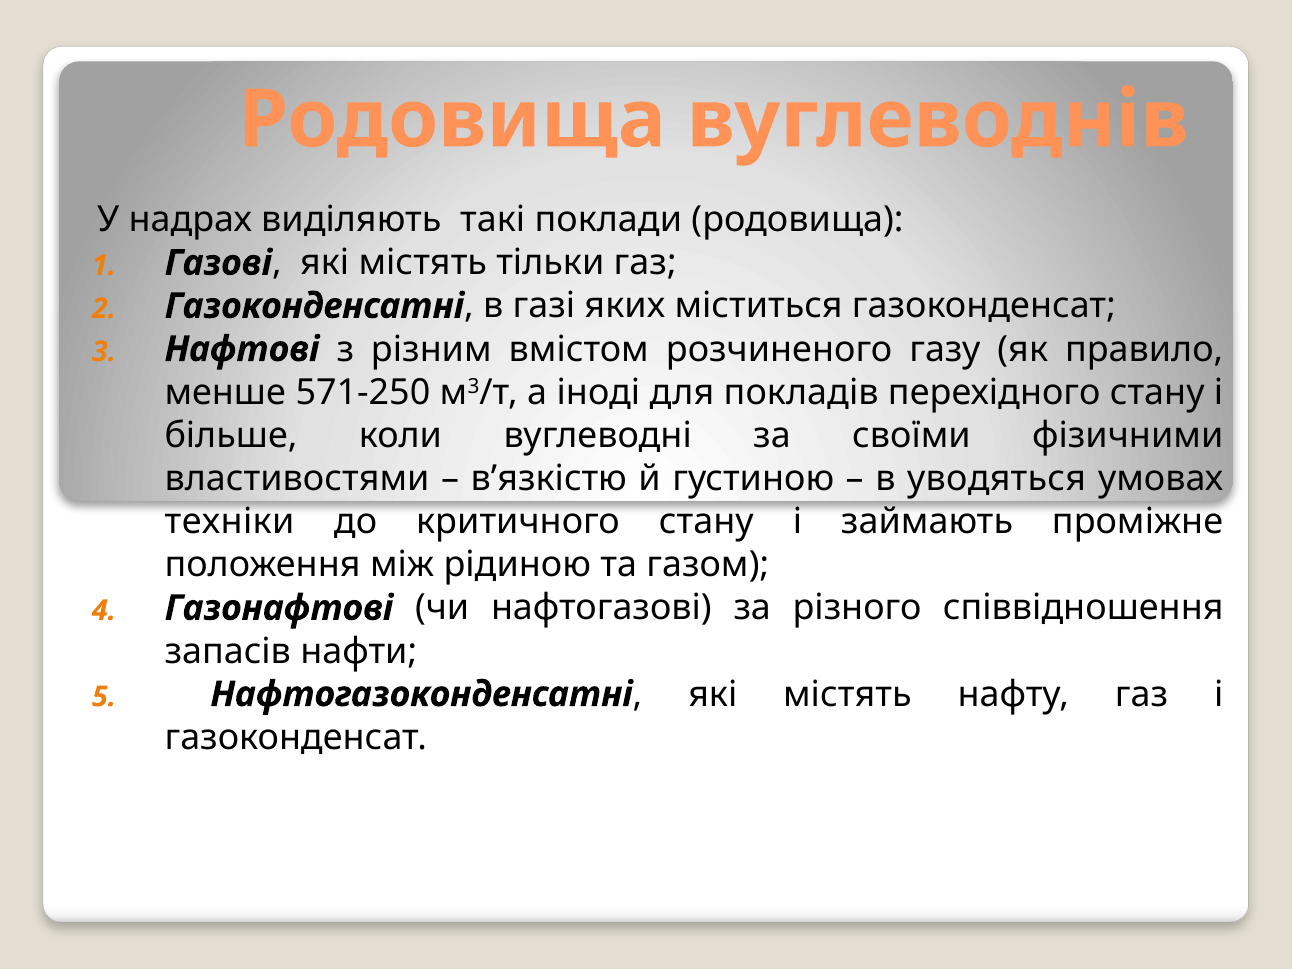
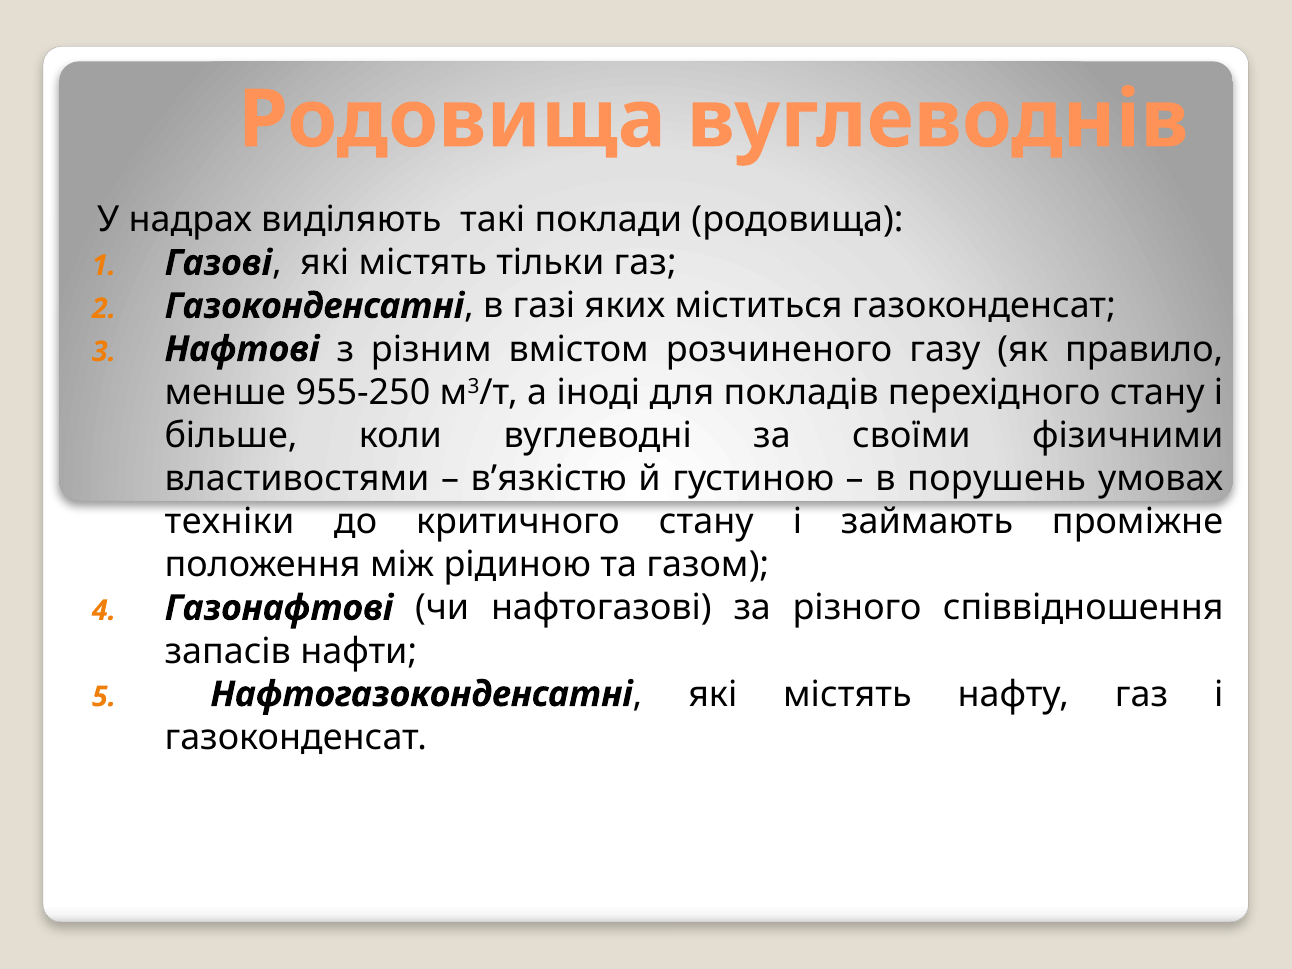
571-250: 571-250 -> 955-250
уводяться: уводяться -> порушень
